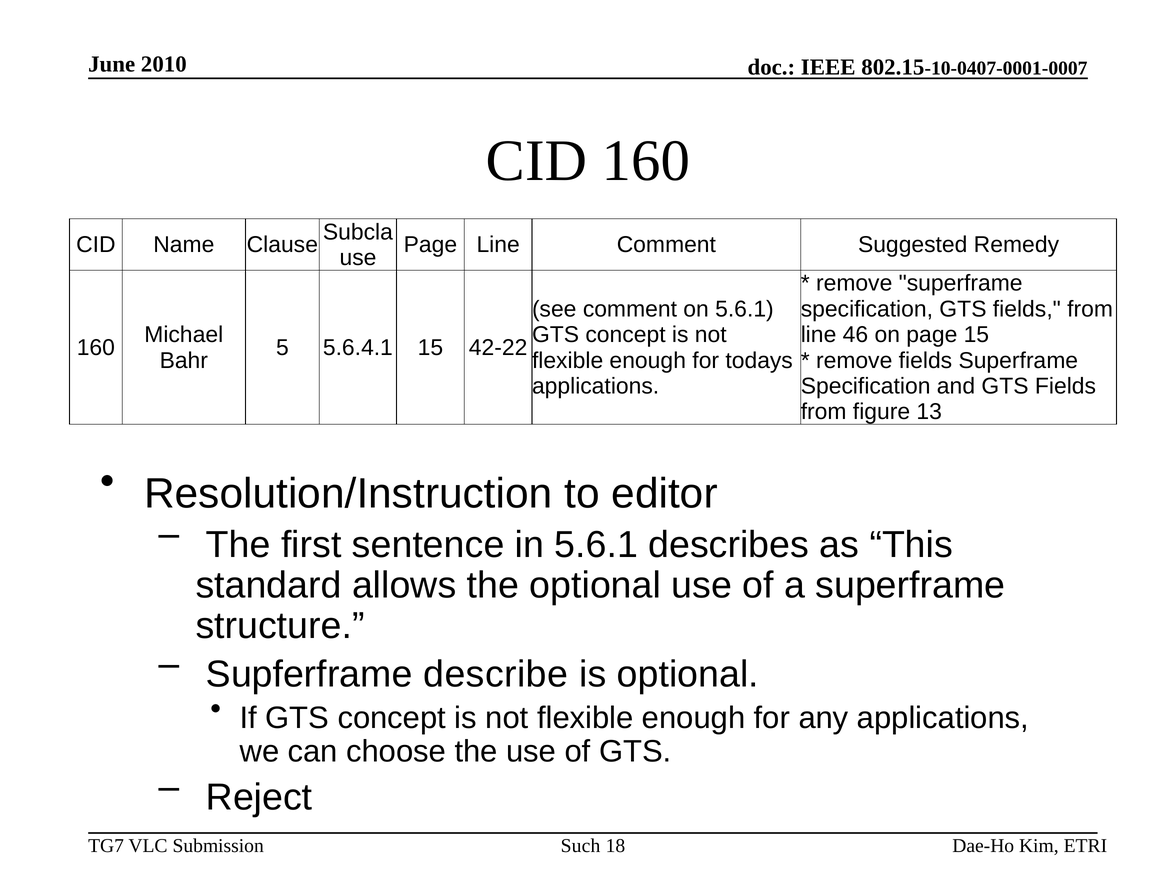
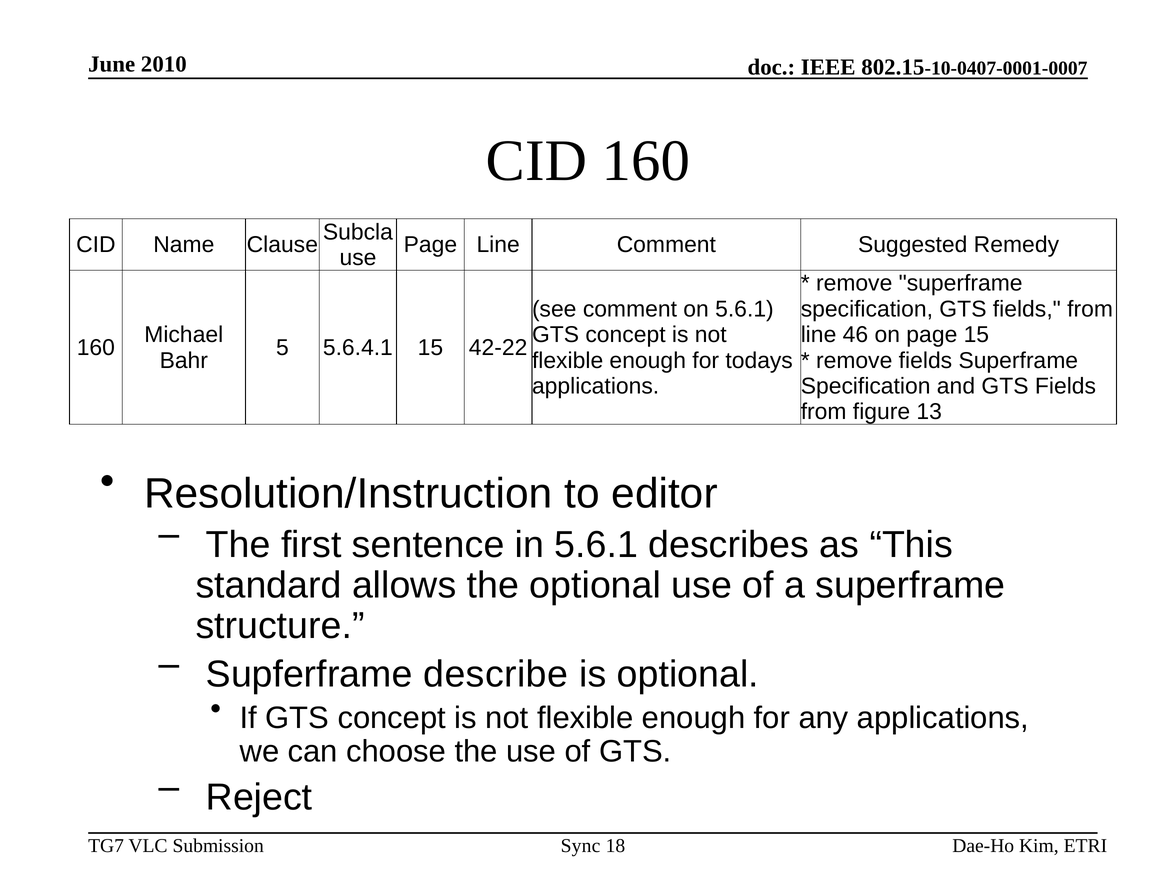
Such: Such -> Sync
